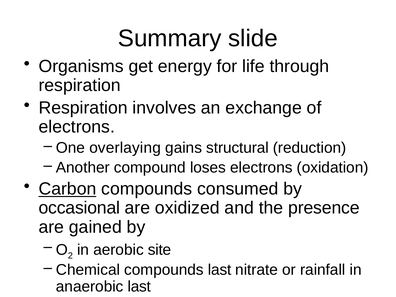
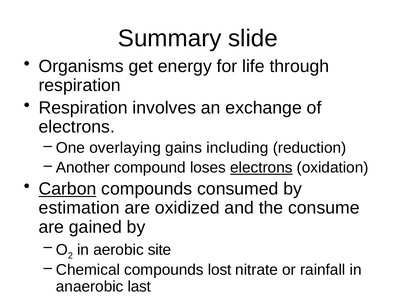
structural: structural -> including
electrons at (261, 168) underline: none -> present
occasional: occasional -> estimation
presence: presence -> consume
compounds last: last -> lost
